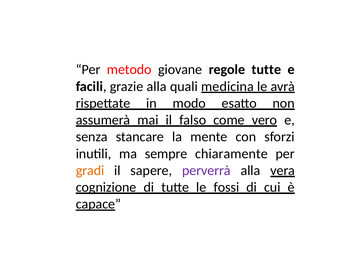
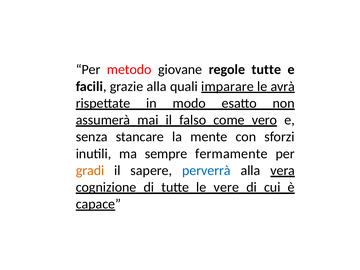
medicina: medicina -> imparare
chiaramente: chiaramente -> fermamente
perverrà colour: purple -> blue
fossi: fossi -> vere
